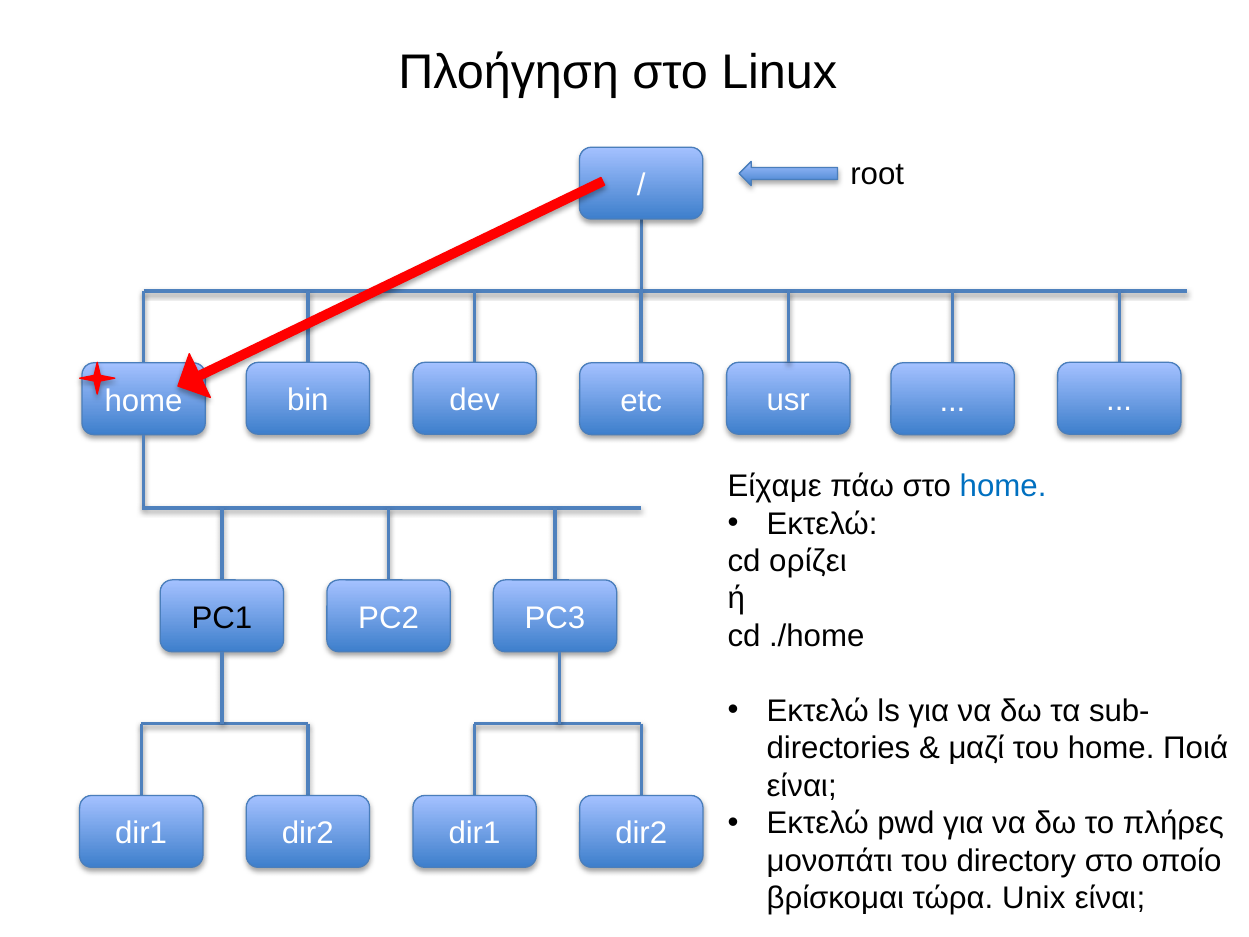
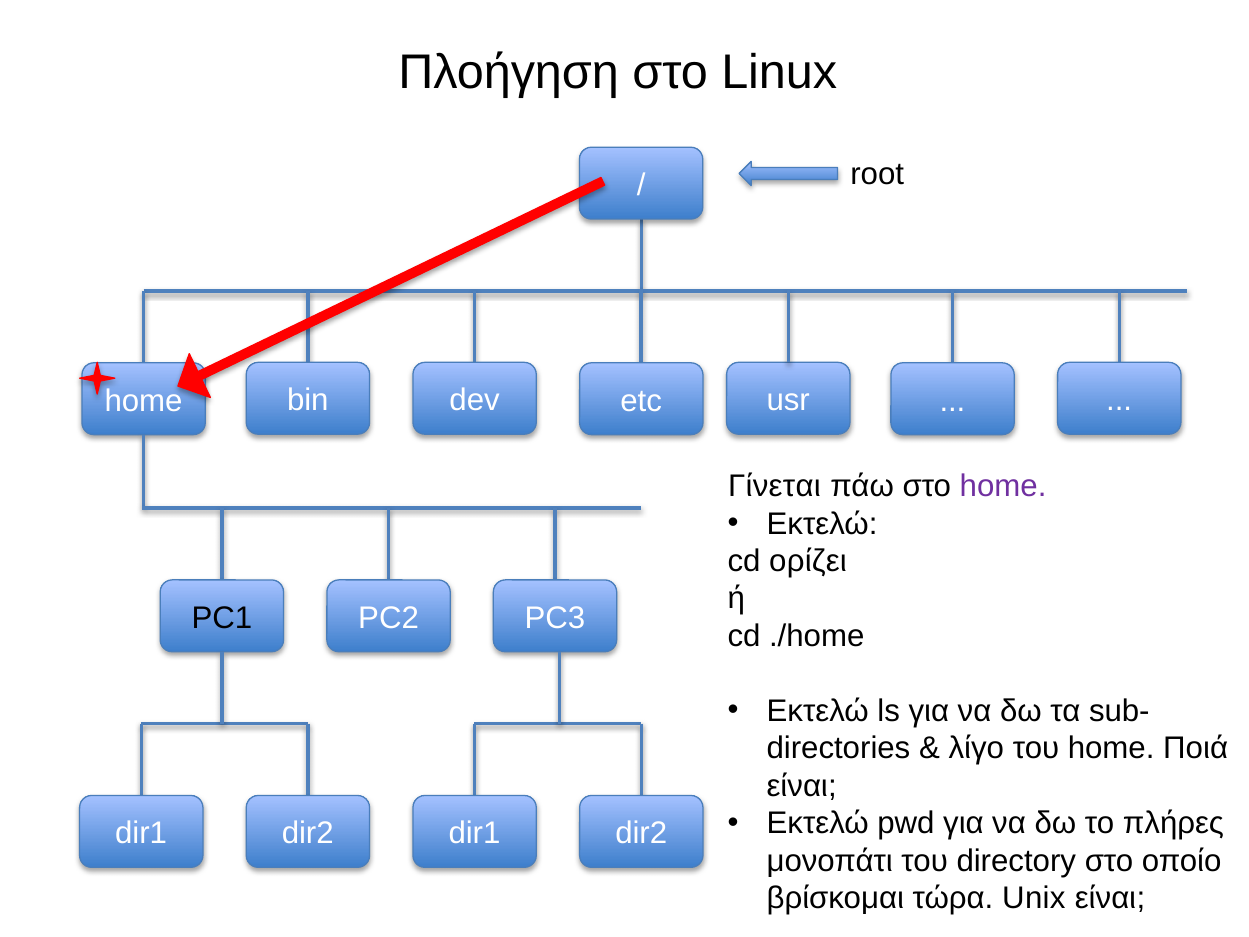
Είχαμε: Είχαμε -> Γίνεται
home at (1003, 486) colour: blue -> purple
μαζί: μαζί -> λίγο
